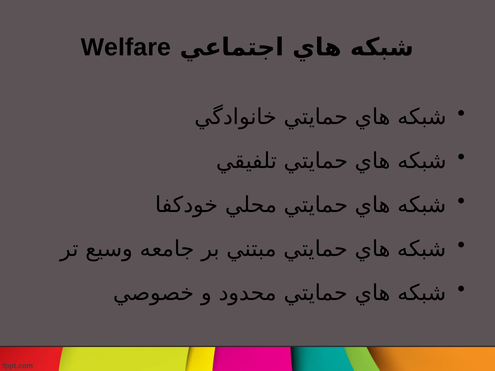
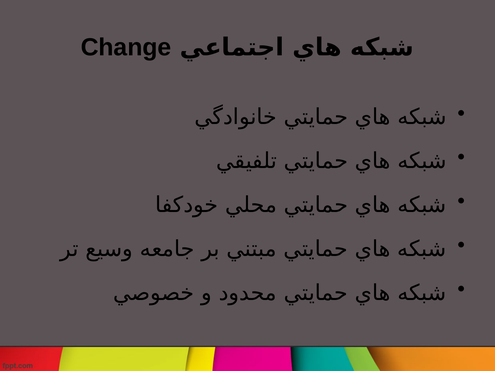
Welfare: Welfare -> Change
